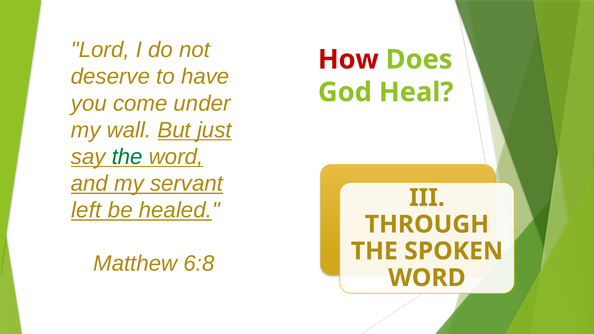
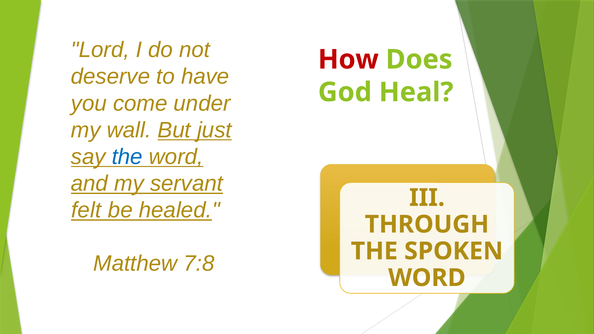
the at (127, 157) colour: green -> blue
left: left -> felt
6:8: 6:8 -> 7:8
